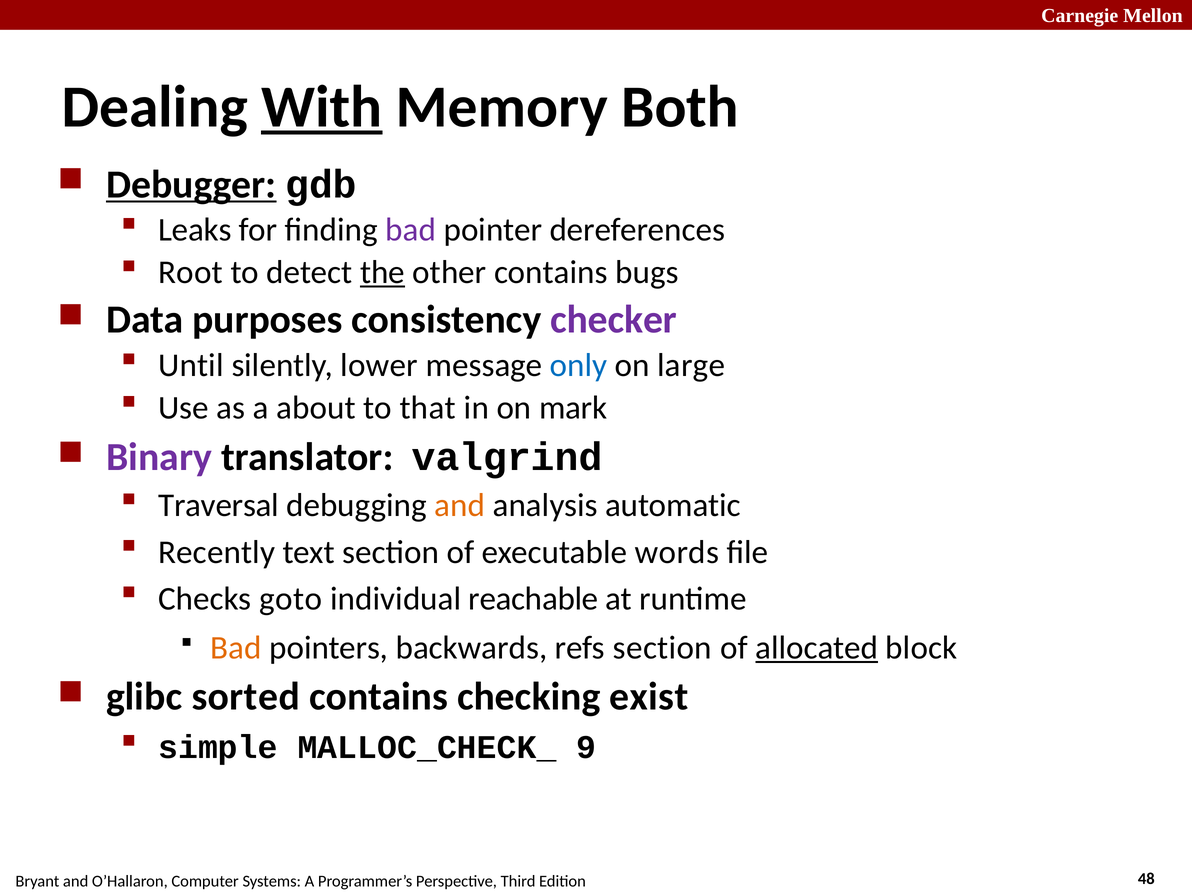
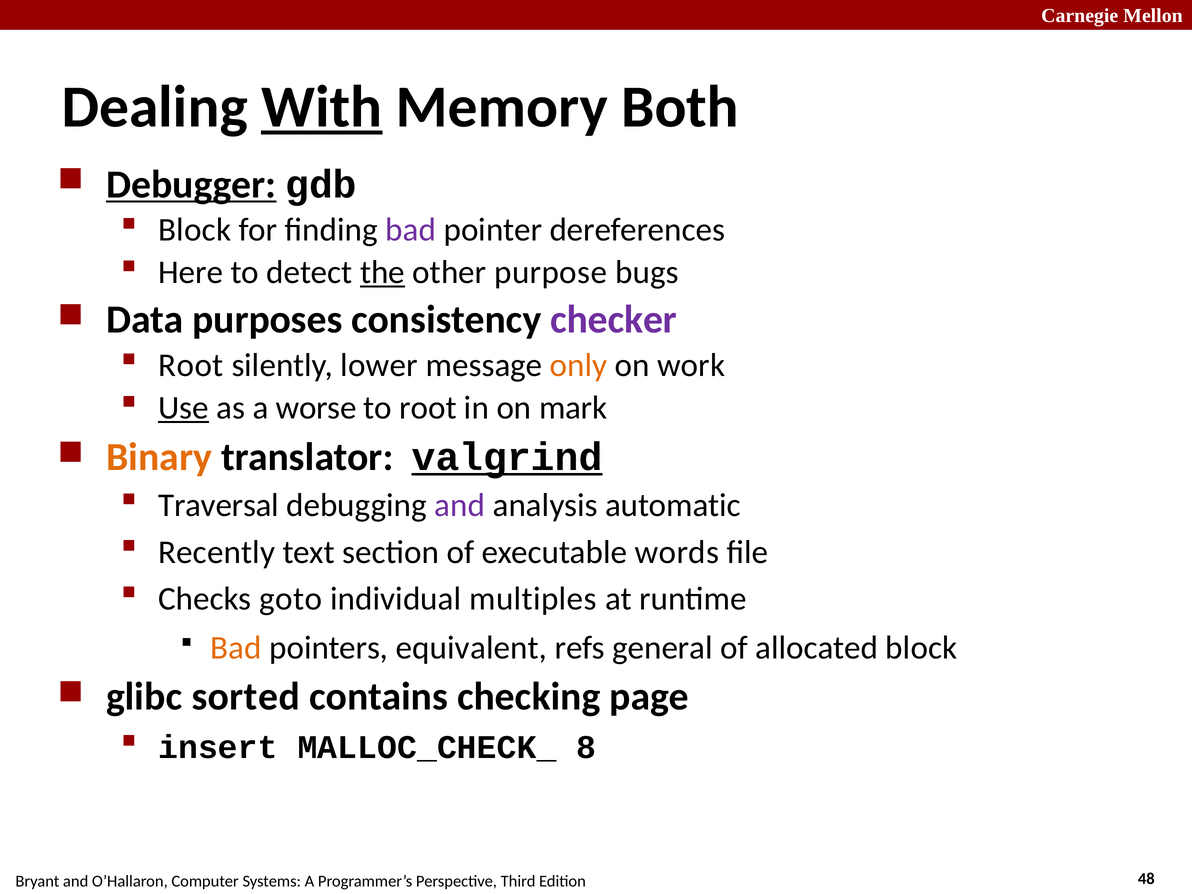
Leaks at (195, 230): Leaks -> Block
Root: Root -> Here
other contains: contains -> purpose
Until at (191, 366): Until -> Root
only colour: blue -> orange
large: large -> work
Use underline: none -> present
about: about -> worse
to that: that -> root
Binary colour: purple -> orange
valgrind underline: none -> present
and at (460, 505) colour: orange -> purple
reachable: reachable -> multiples
backwards: backwards -> equivalent
refs section: section -> general
allocated underline: present -> none
exist: exist -> page
simple: simple -> insert
9: 9 -> 8
